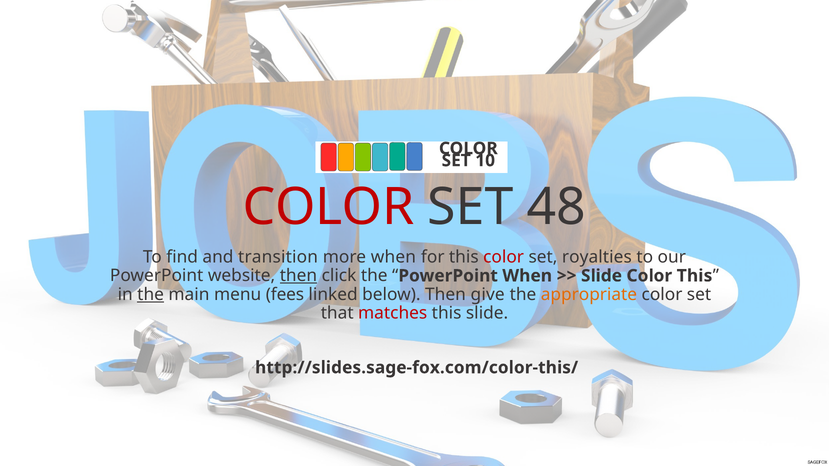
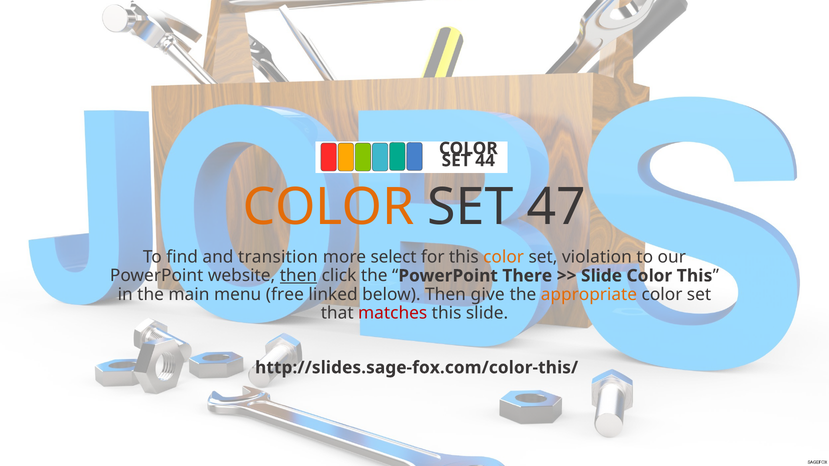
10: 10 -> 44
COLOR at (329, 207) colour: red -> orange
48: 48 -> 47
more when: when -> select
color at (504, 257) colour: red -> orange
royalties: royalties -> violation
PowerPoint When: When -> There
the at (151, 295) underline: present -> none
fees: fees -> free
